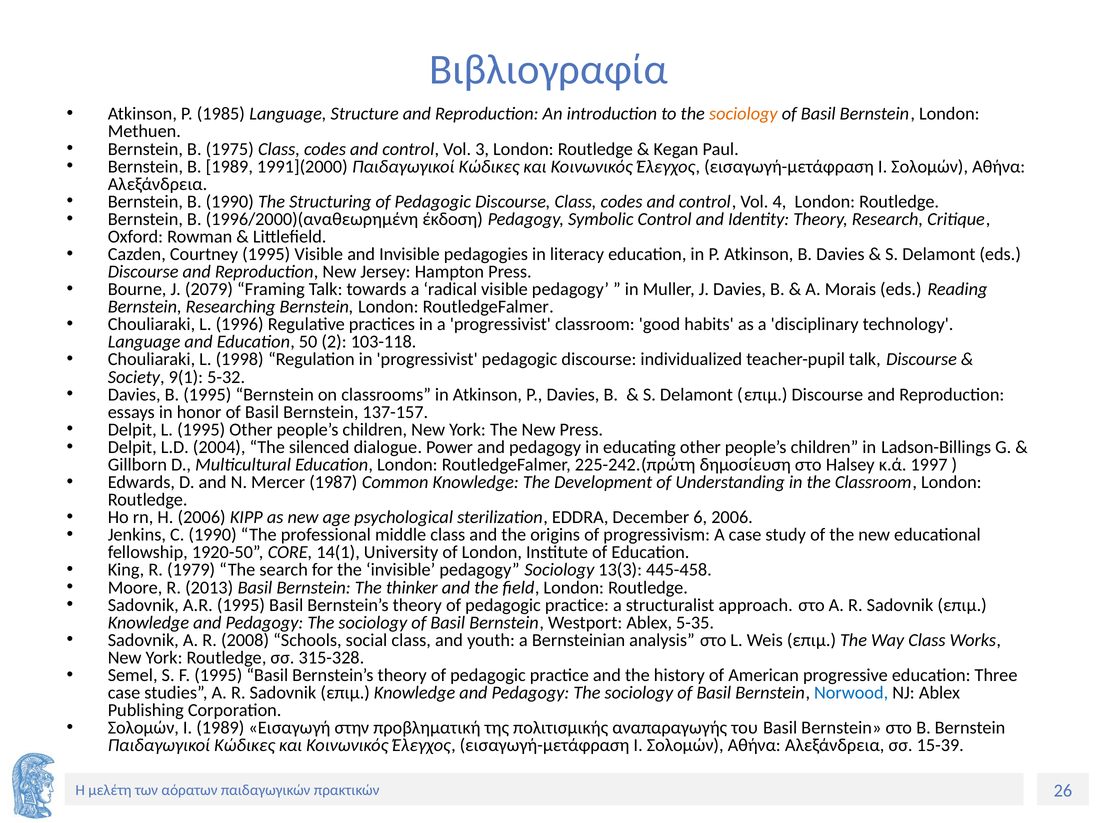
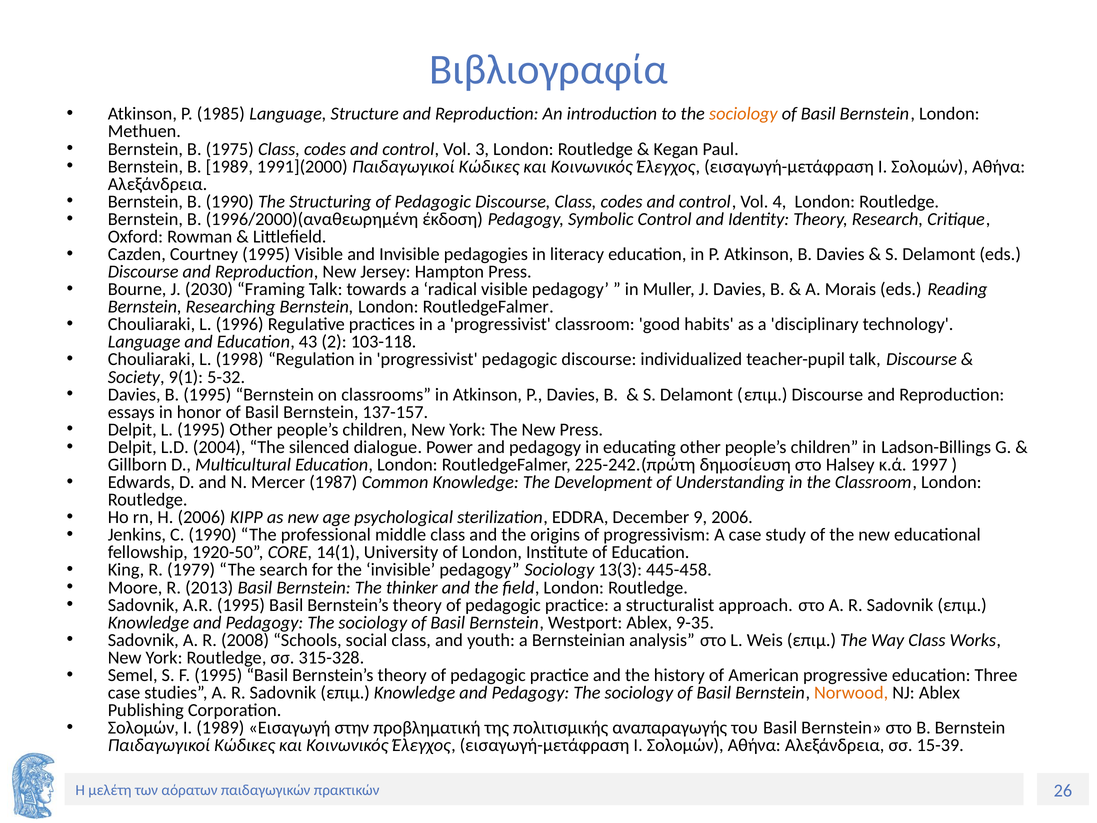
2079: 2079 -> 2030
50: 50 -> 43
6: 6 -> 9
5-35: 5-35 -> 9-35
Norwood colour: blue -> orange
